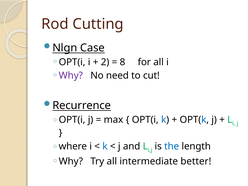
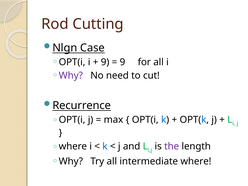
2 at (105, 62): 2 -> 9
8 at (122, 62): 8 -> 9
the colour: blue -> purple
intermediate better: better -> where
